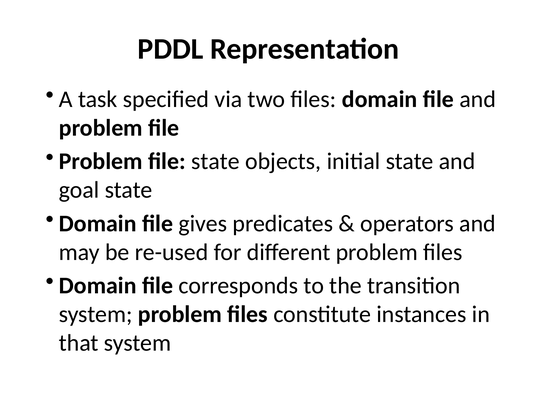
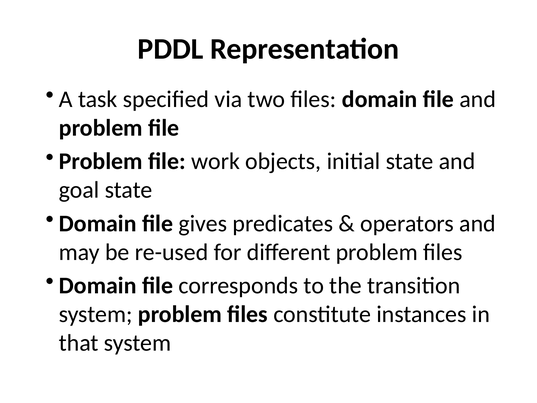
file state: state -> work
